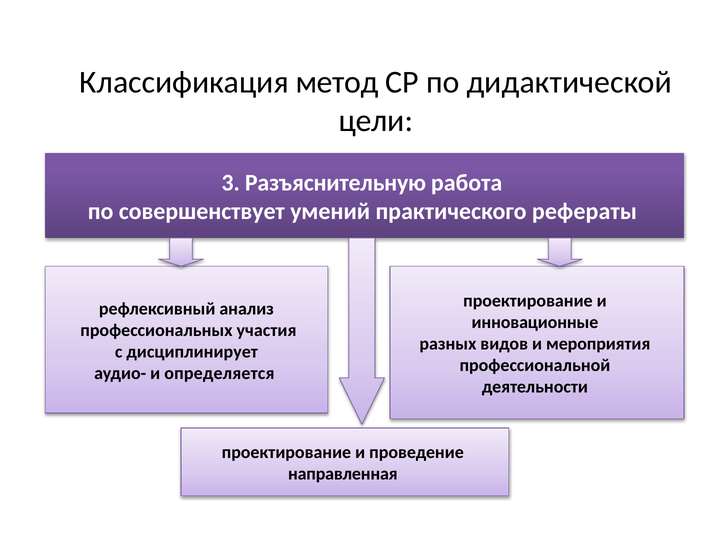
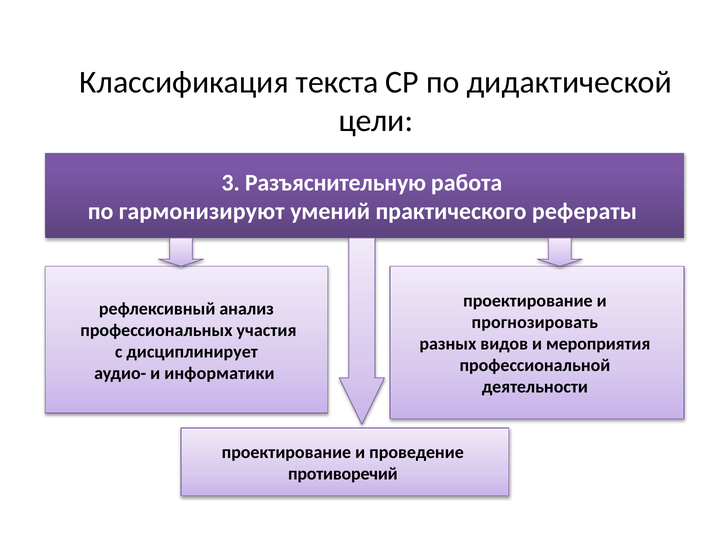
метод: метод -> текста
совершенствует: совершенствует -> гармонизируют
инновационные: инновационные -> прогнозировать
определяется: определяется -> информатики
направленная: направленная -> противоречий
